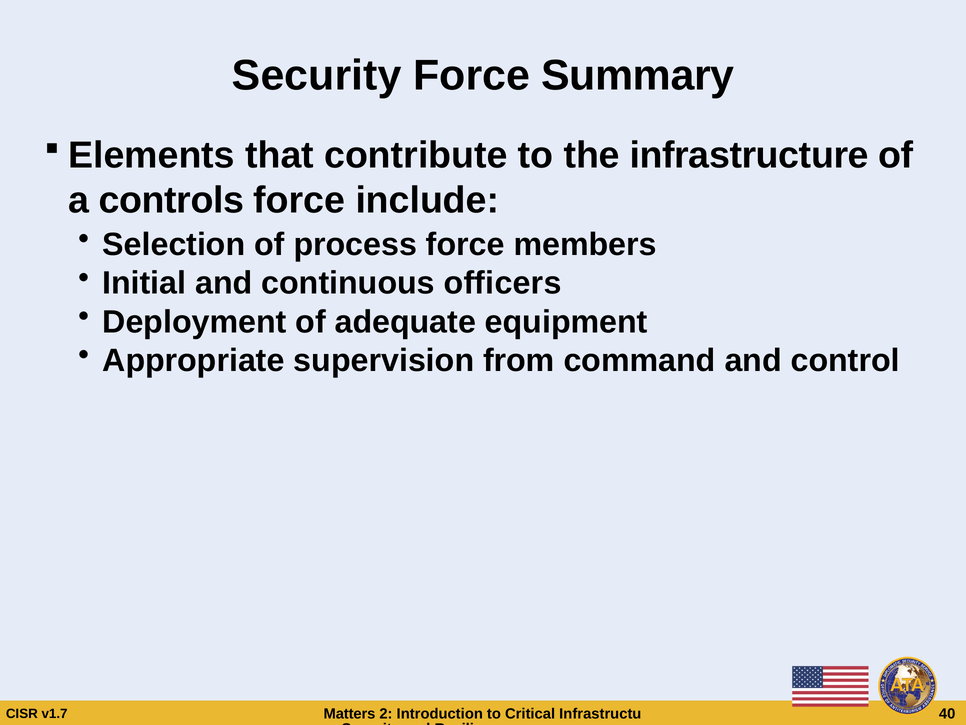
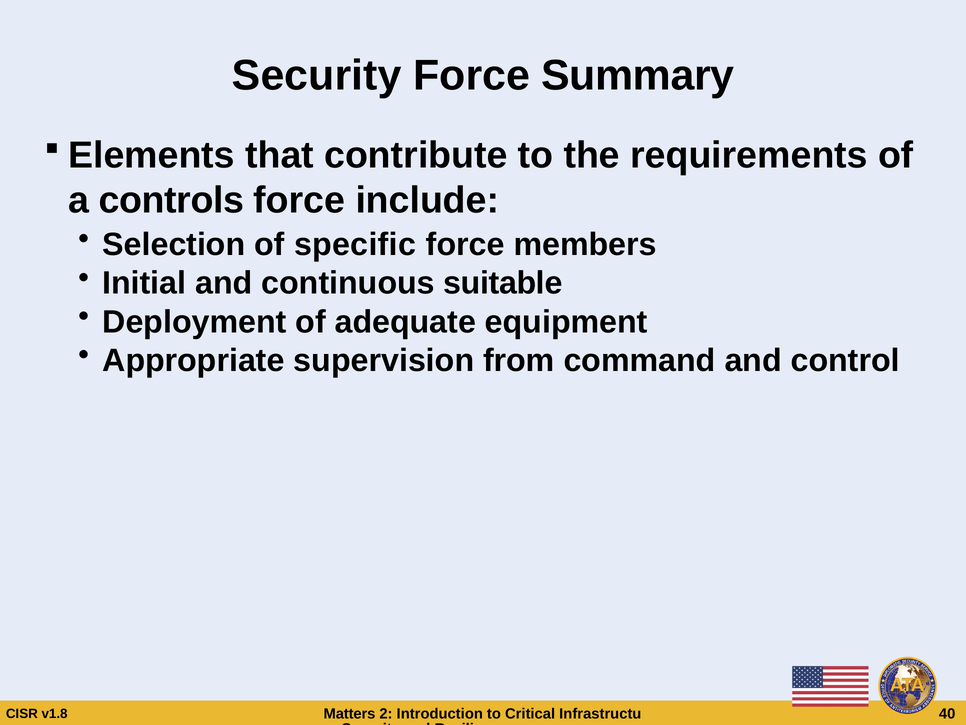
infrastructure: infrastructure -> requirements
process: process -> specific
officers: officers -> suitable
v1.7: v1.7 -> v1.8
